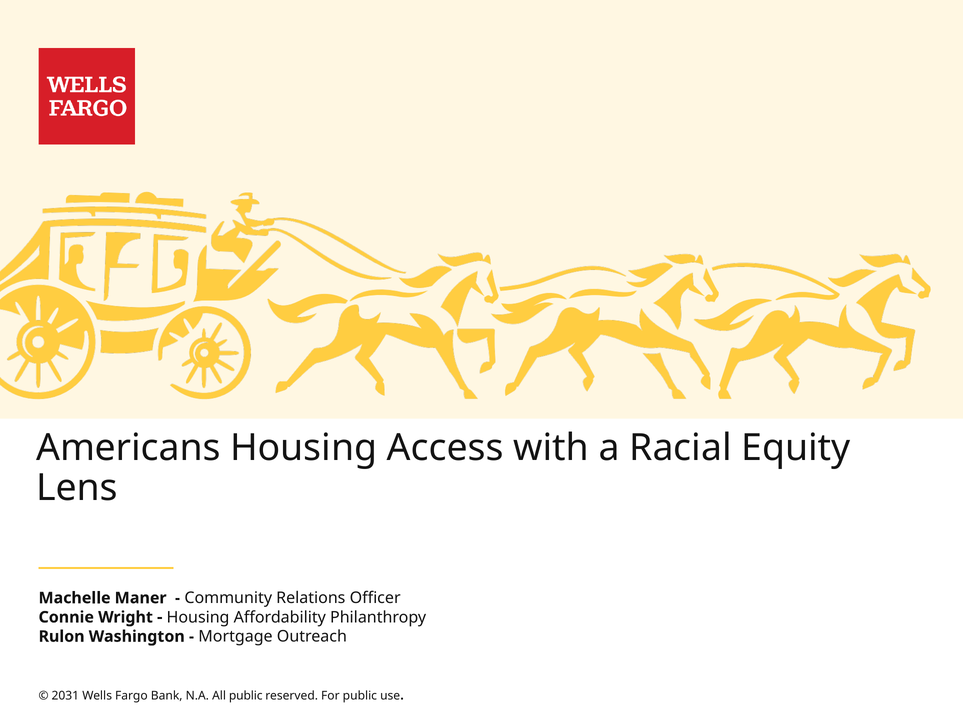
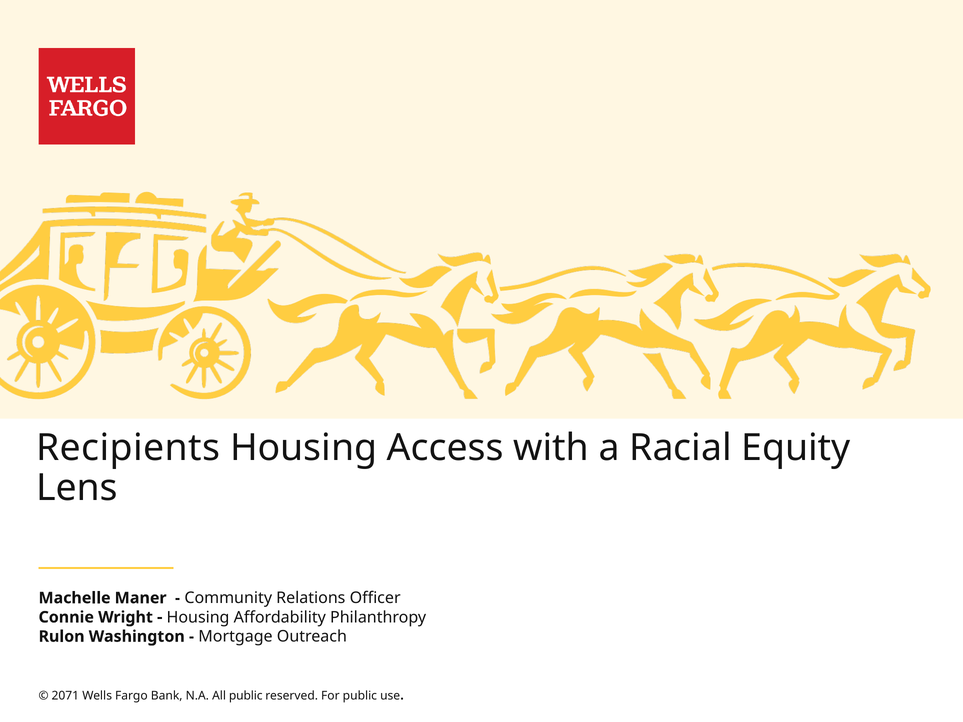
Americans: Americans -> Recipients
2031: 2031 -> 2071
